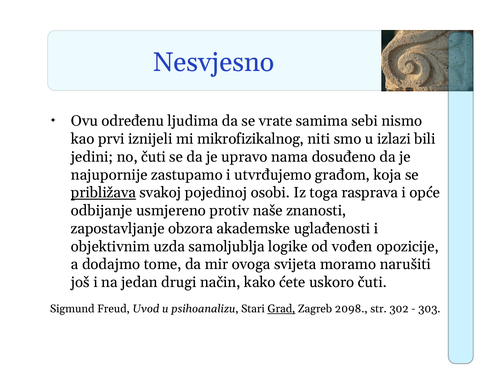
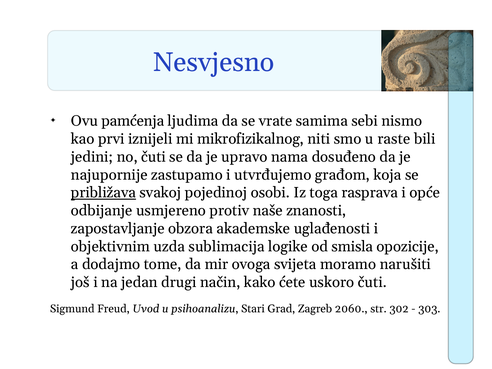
određenu: određenu -> pamćenja
izlazi: izlazi -> raste
samoljublja: samoljublja -> sublimacija
vođen: vođen -> smisla
Grad underline: present -> none
2098: 2098 -> 2060
